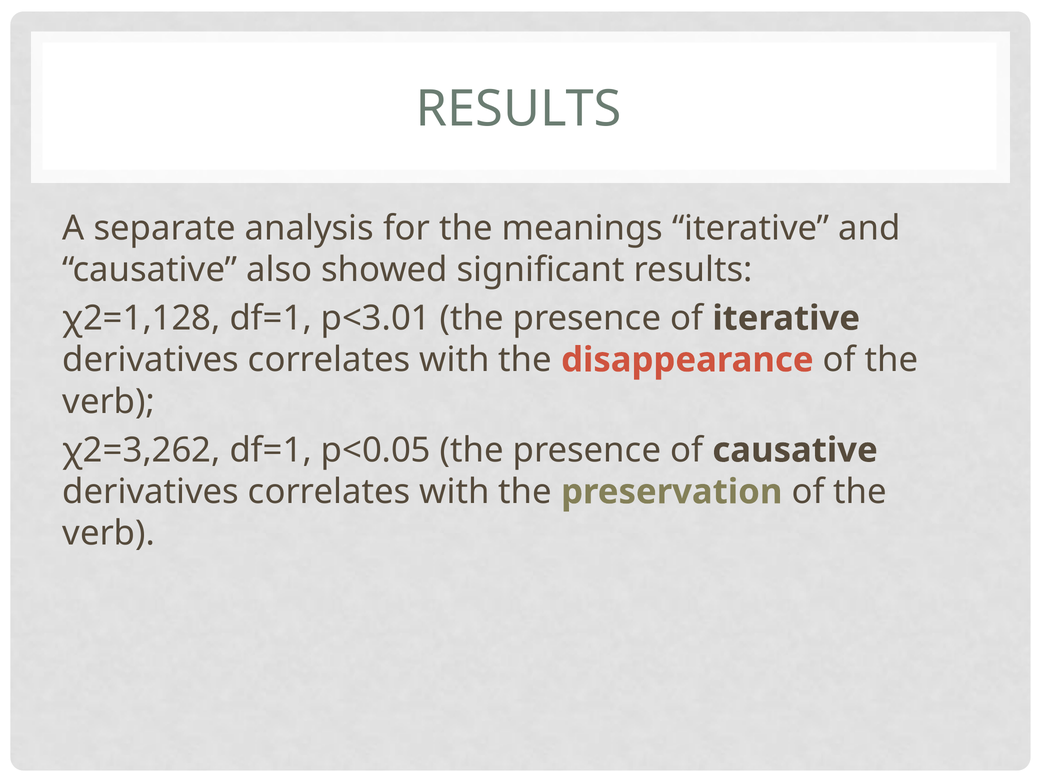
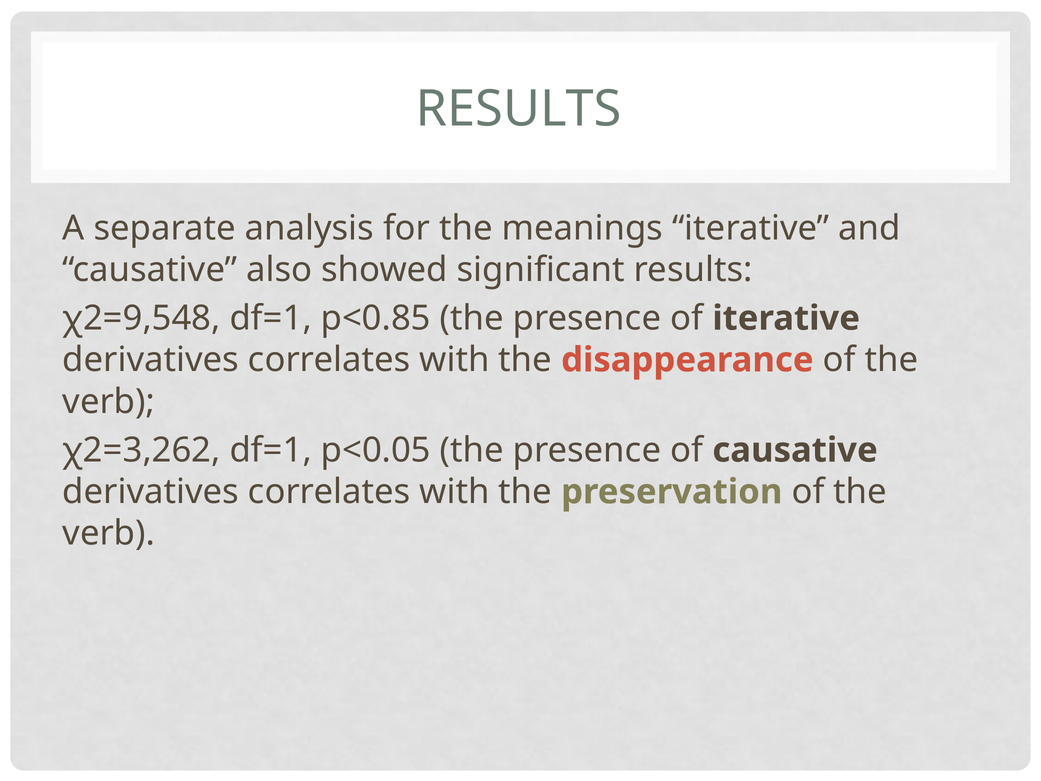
χ2=1,128: χ2=1,128 -> χ2=9,548
p<3.01: p<3.01 -> p<0.85
